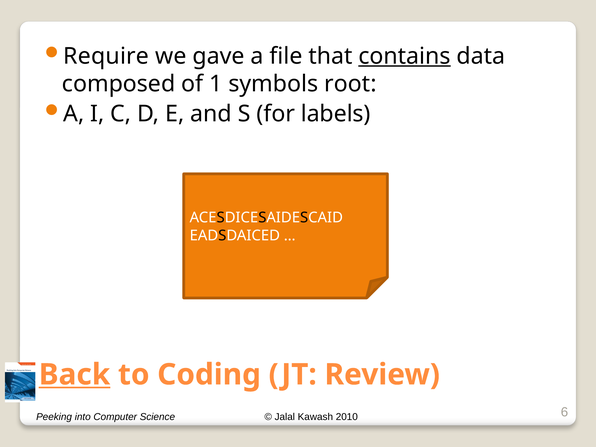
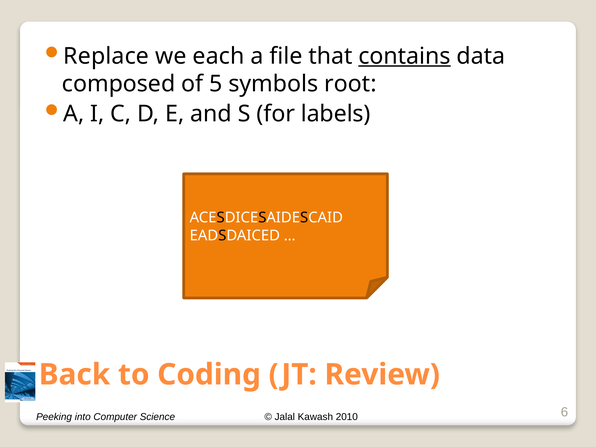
Require: Require -> Replace
gave: gave -> each
1: 1 -> 5
Back underline: present -> none
